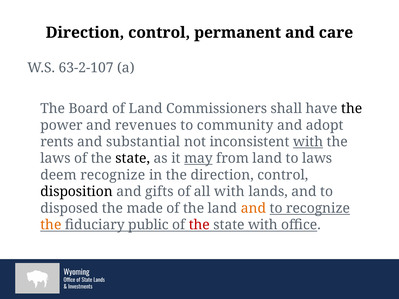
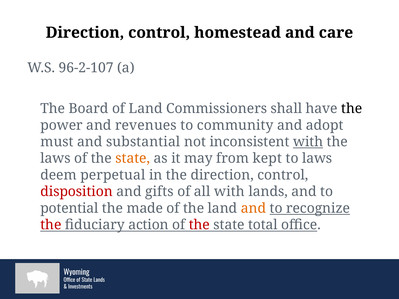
permanent: permanent -> homestead
63-2-107: 63-2-107 -> 96-2-107
rents: rents -> must
state at (133, 159) colour: black -> orange
may underline: present -> none
from land: land -> kept
deem recognize: recognize -> perpetual
disposition colour: black -> red
disposed: disposed -> potential
the at (51, 225) colour: orange -> red
public: public -> action
state with: with -> total
